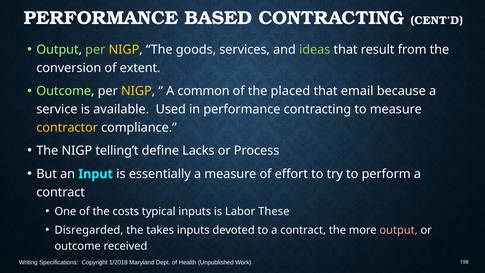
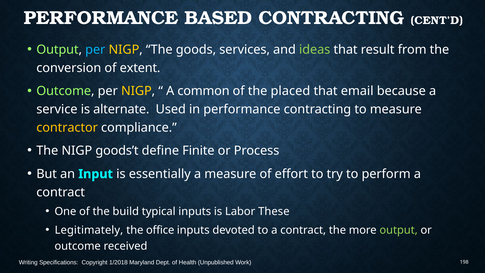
per at (95, 50) colour: light green -> light blue
available: available -> alternate
telling’t: telling’t -> goods’t
Lacks: Lacks -> Finite
costs: costs -> build
Disregarded: Disregarded -> Legitimately
takes: takes -> office
output at (399, 230) colour: pink -> light green
